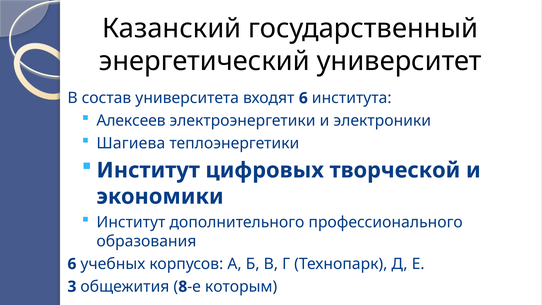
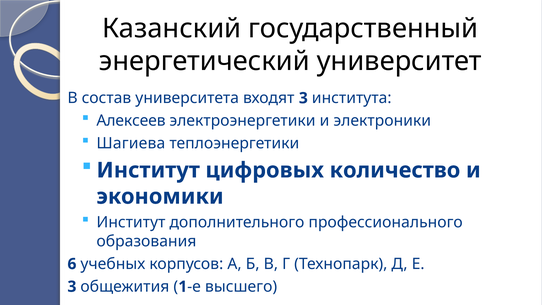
входят 6: 6 -> 3
творческой: творческой -> количество
8: 8 -> 1
которым: которым -> высшего
